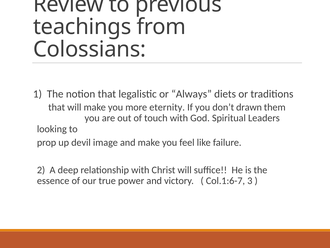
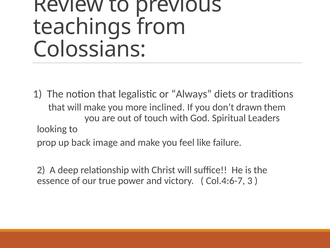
eternity: eternity -> inclined
devil: devil -> back
Col.1:6-7: Col.1:6-7 -> Col.4:6-7
